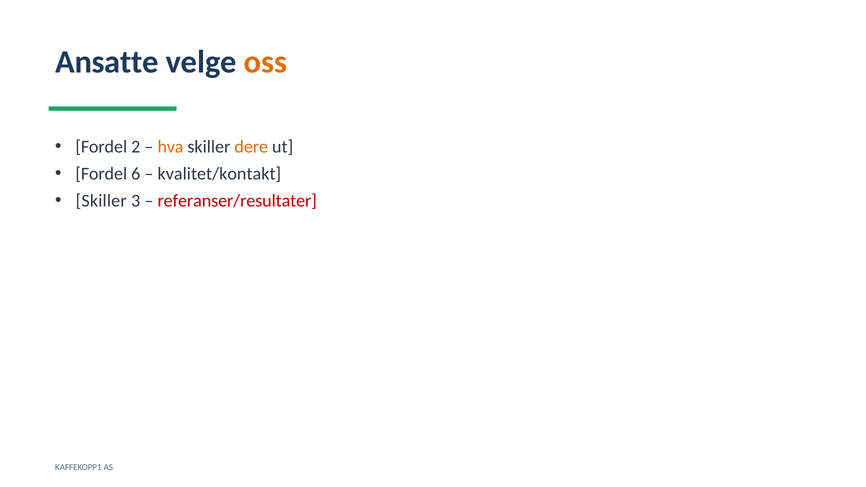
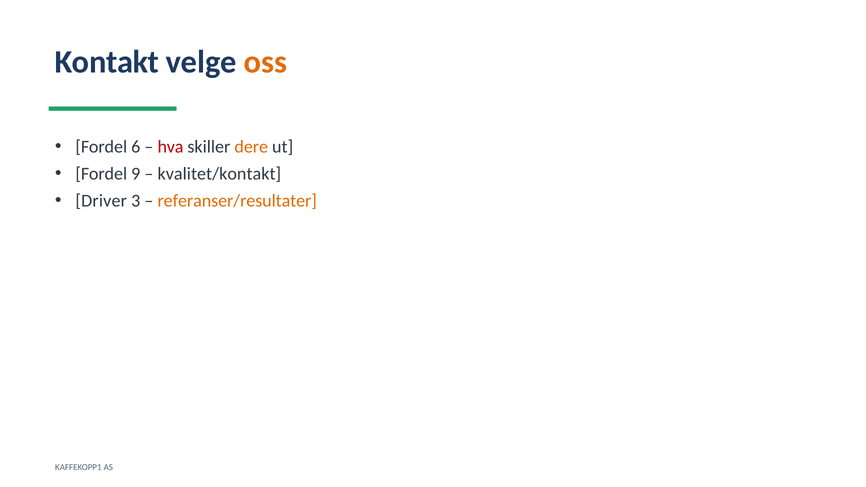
Ansatte: Ansatte -> Kontakt
2: 2 -> 6
hva colour: orange -> red
6: 6 -> 9
Skiller at (101, 201): Skiller -> Driver
referanser/resultater colour: red -> orange
